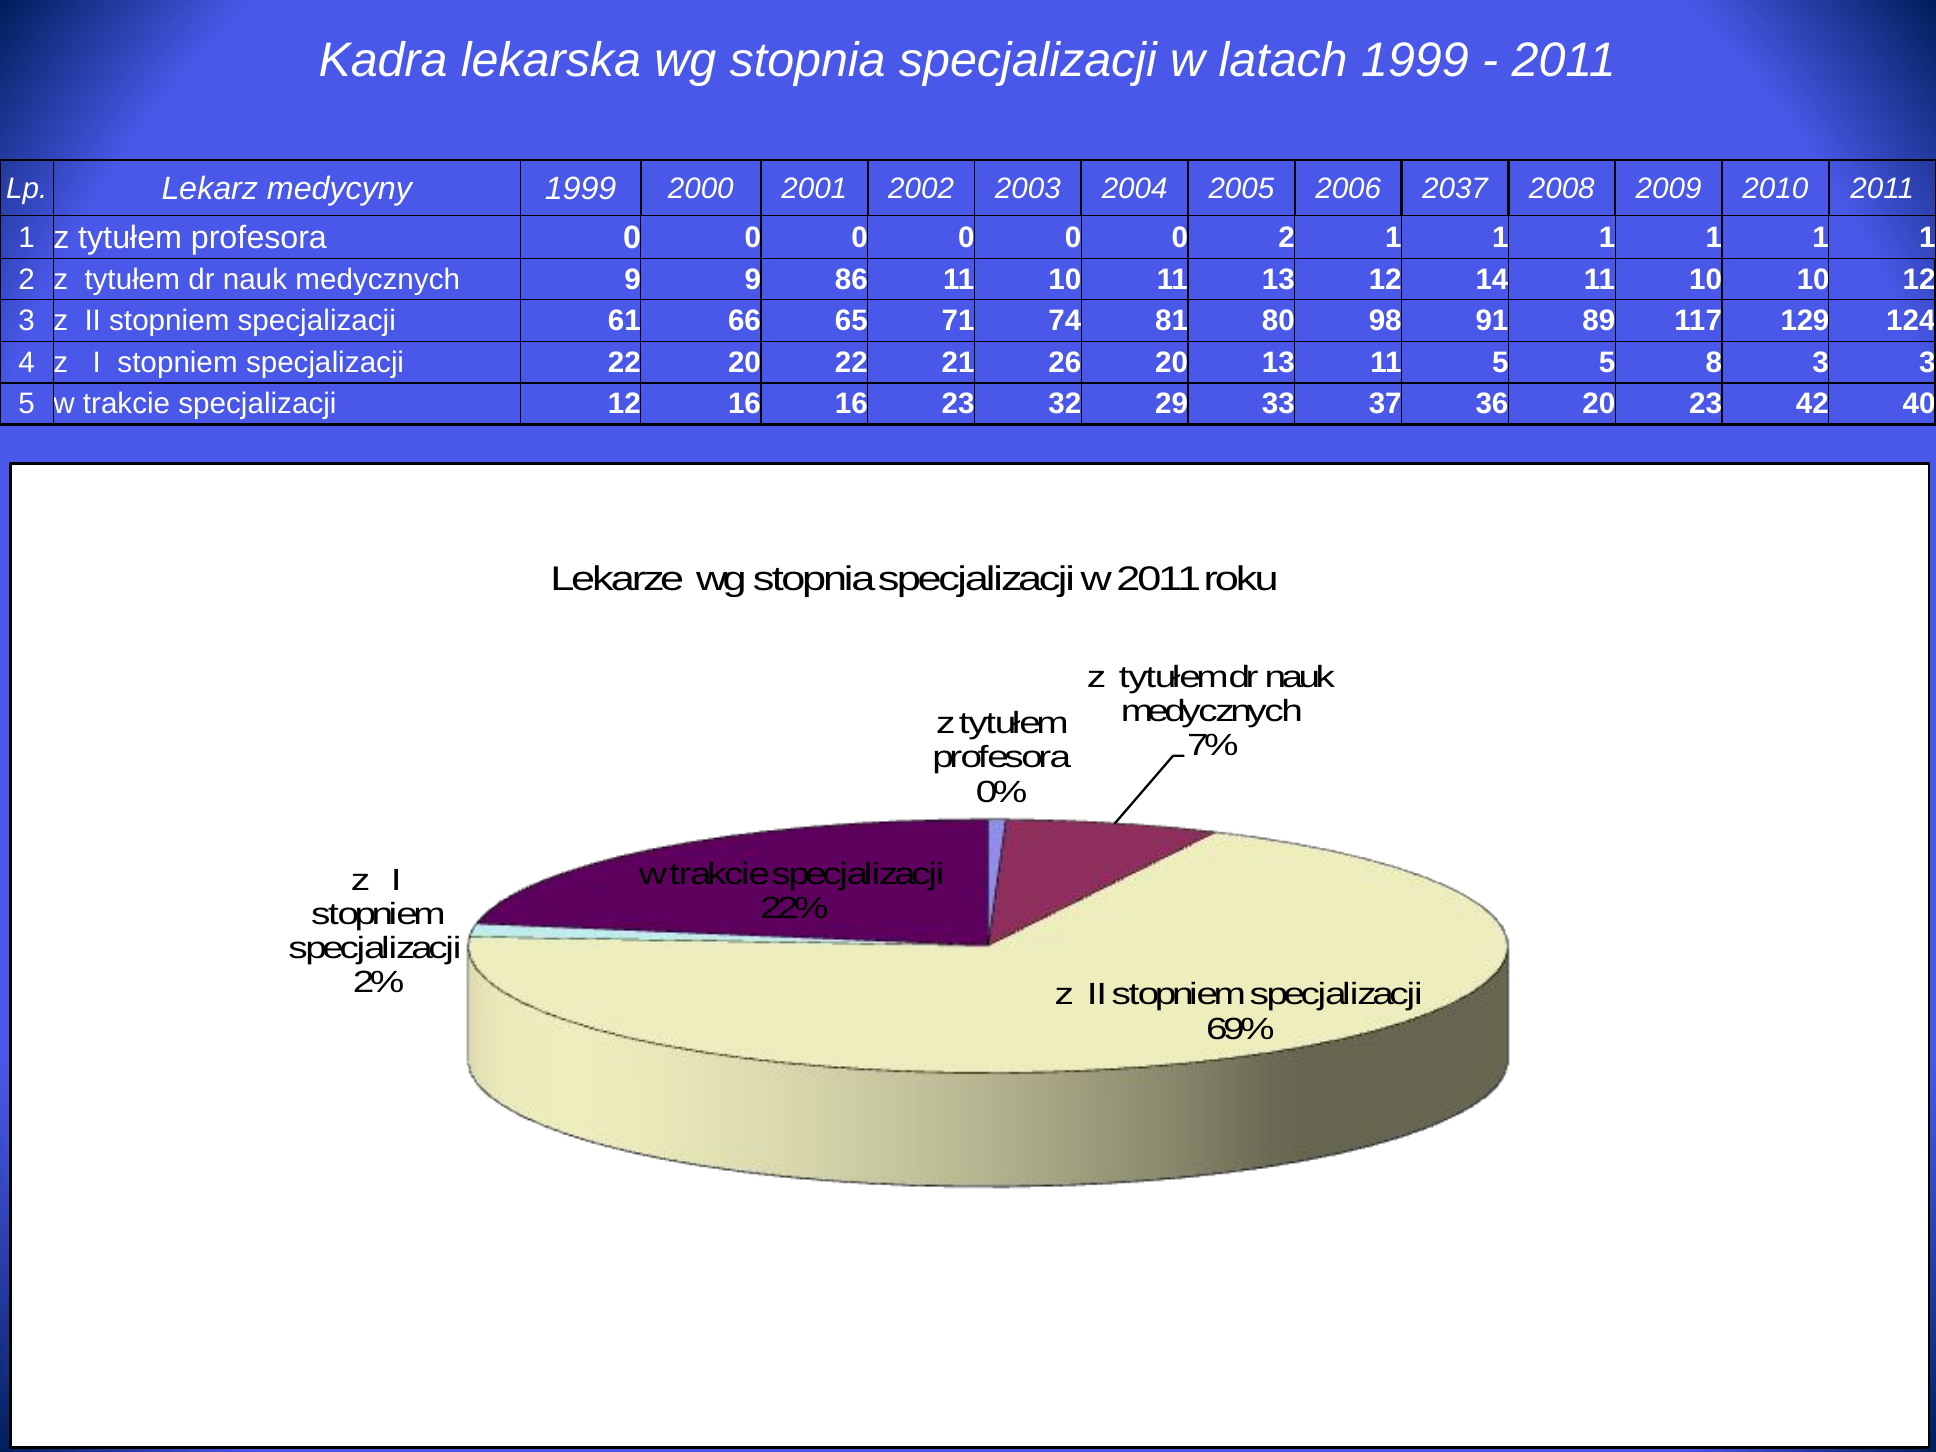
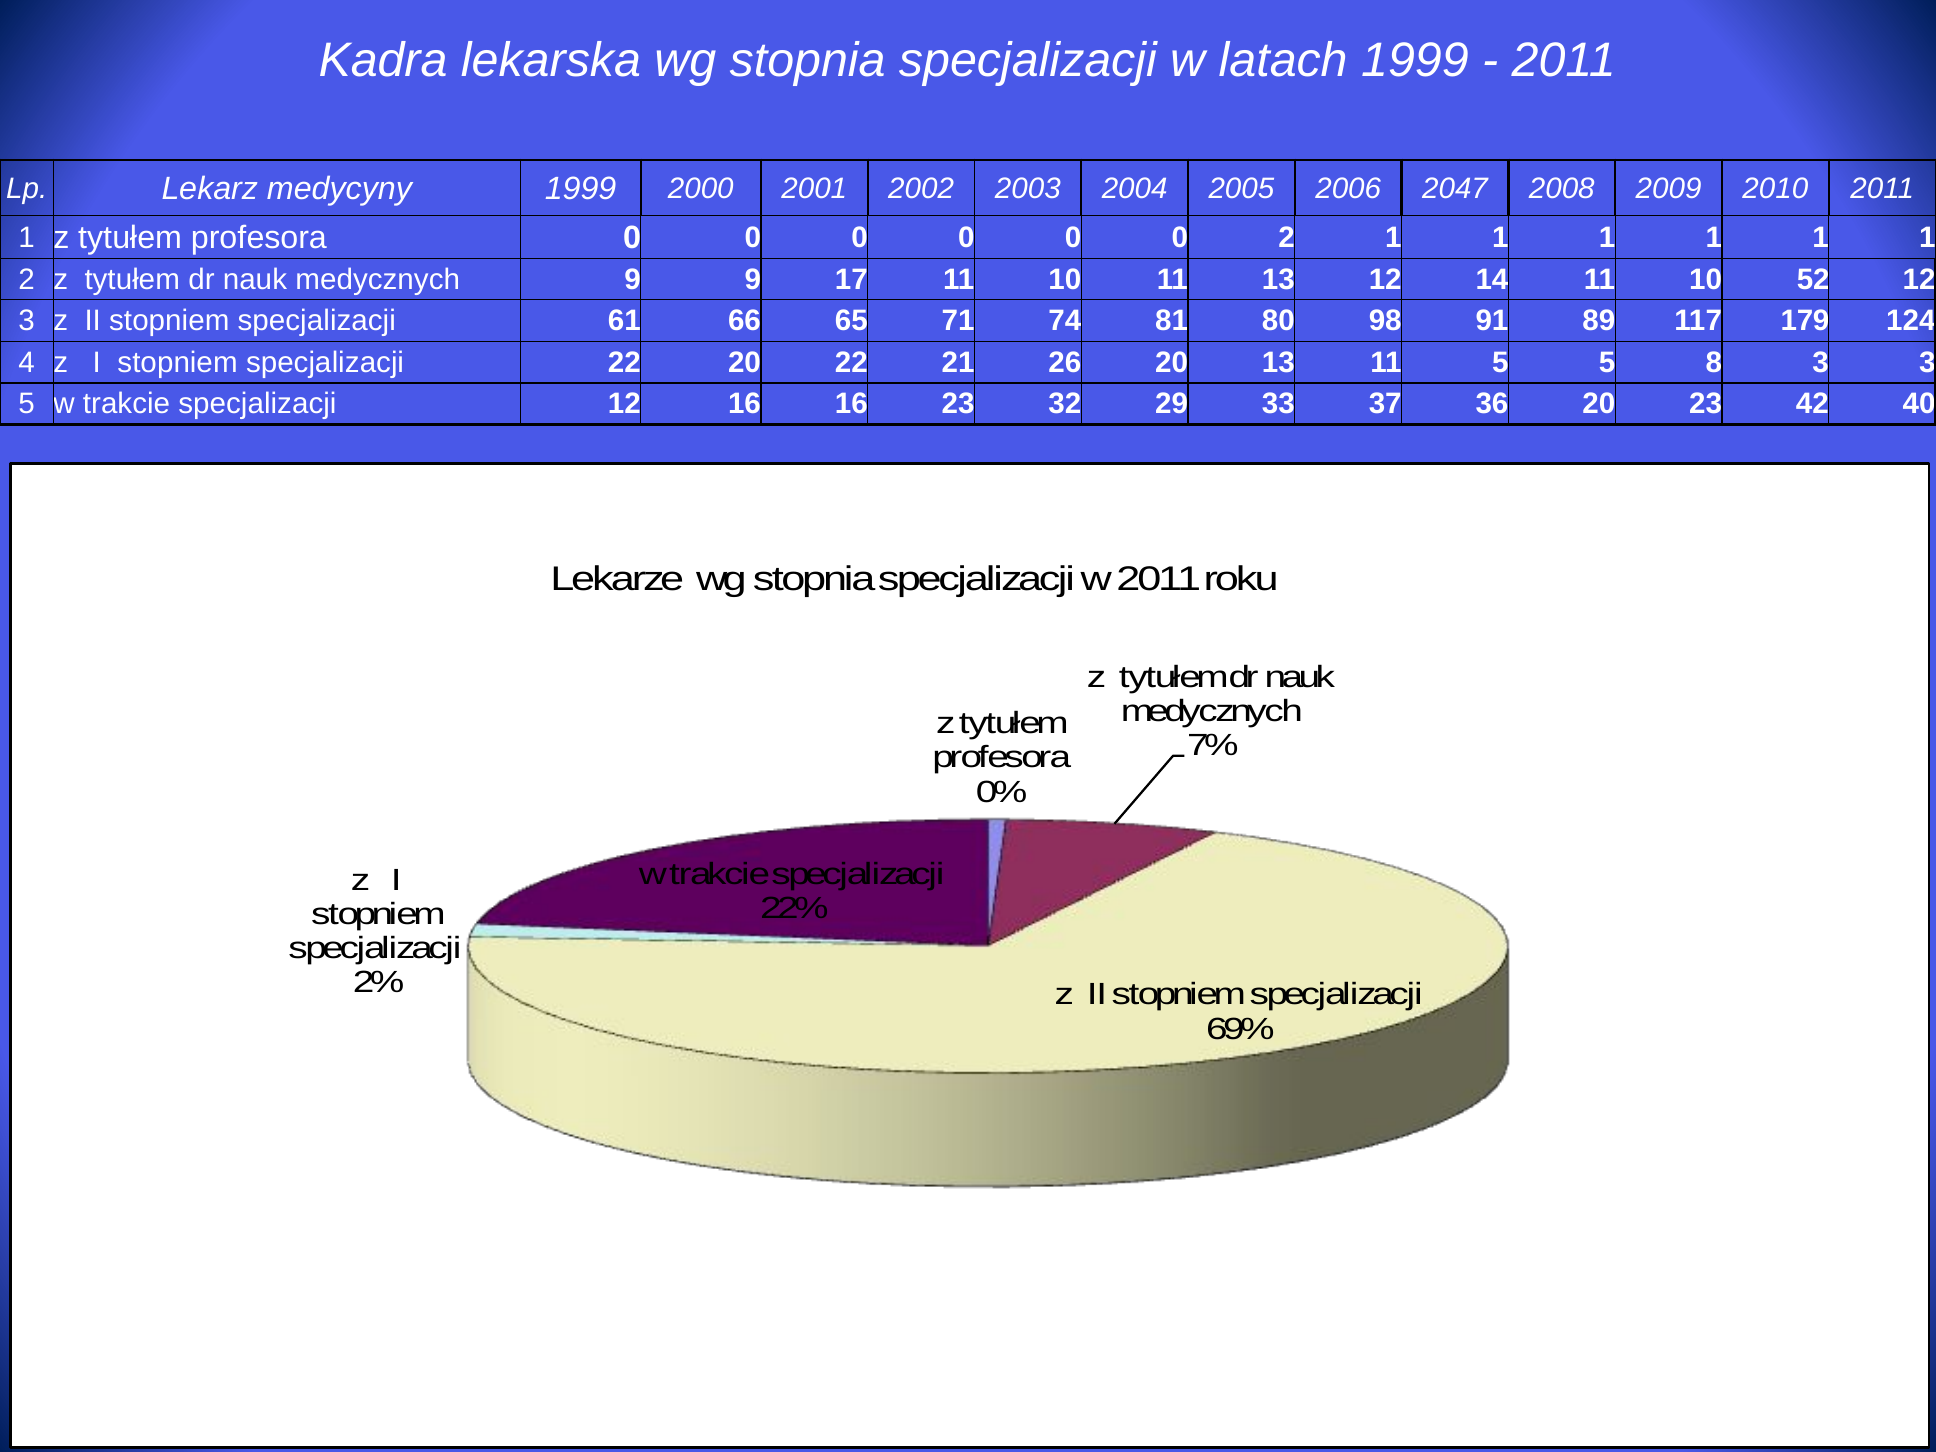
2037: 2037 -> 2047
86: 86 -> 17
10 10: 10 -> 52
129: 129 -> 179
